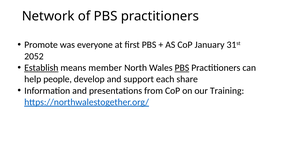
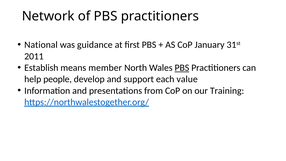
Promote: Promote -> National
everyone: everyone -> guidance
2052: 2052 -> 2011
Establish underline: present -> none
share: share -> value
